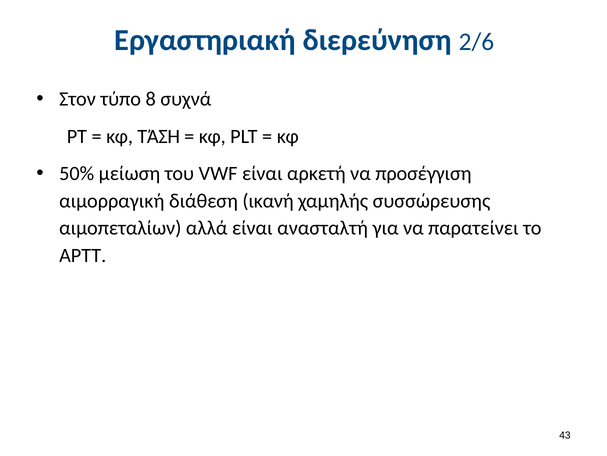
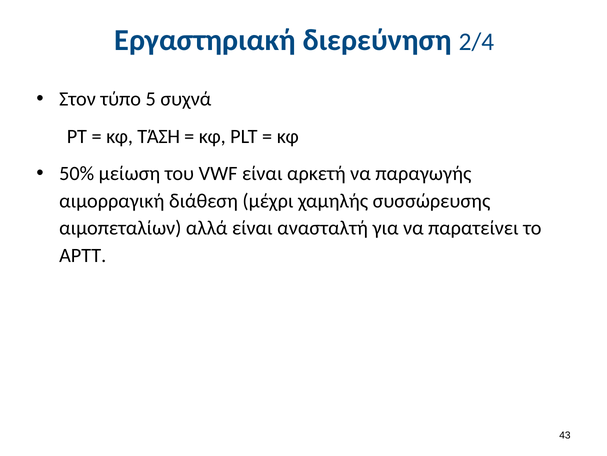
2/6: 2/6 -> 2/4
8: 8 -> 5
προσέγγιση: προσέγγιση -> παραγωγής
ικανή: ικανή -> μέχρι
